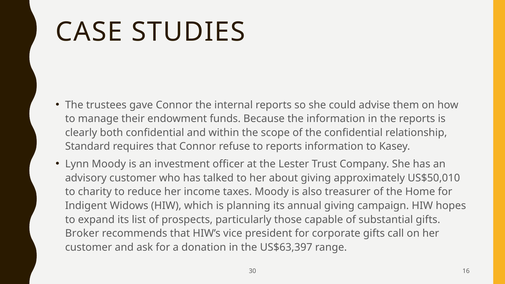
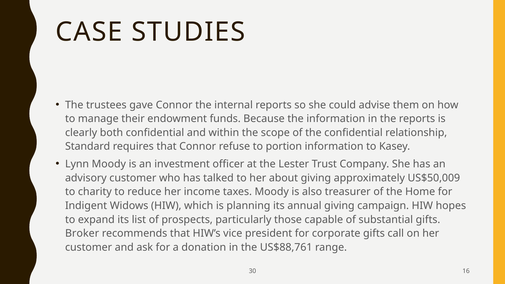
to reports: reports -> portion
US$50,010: US$50,010 -> US$50,009
US$63,397: US$63,397 -> US$88,761
